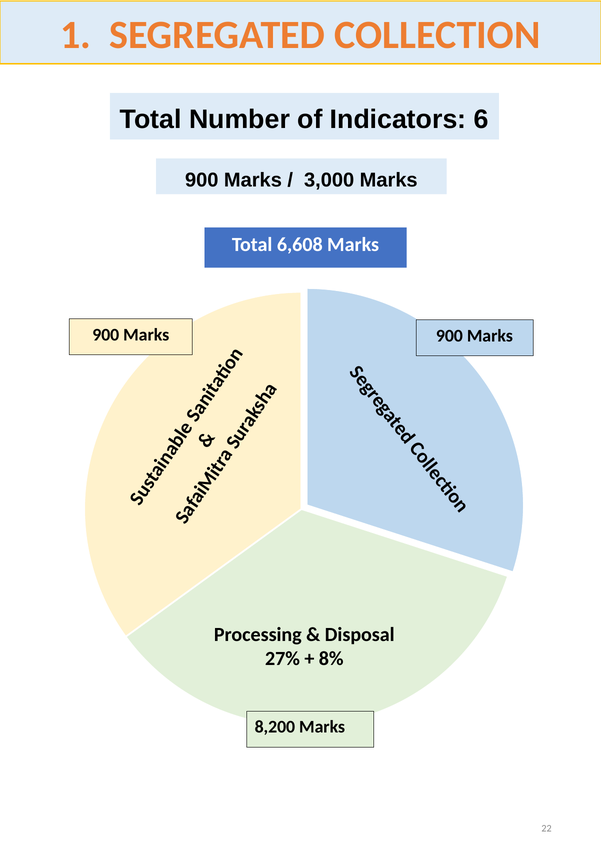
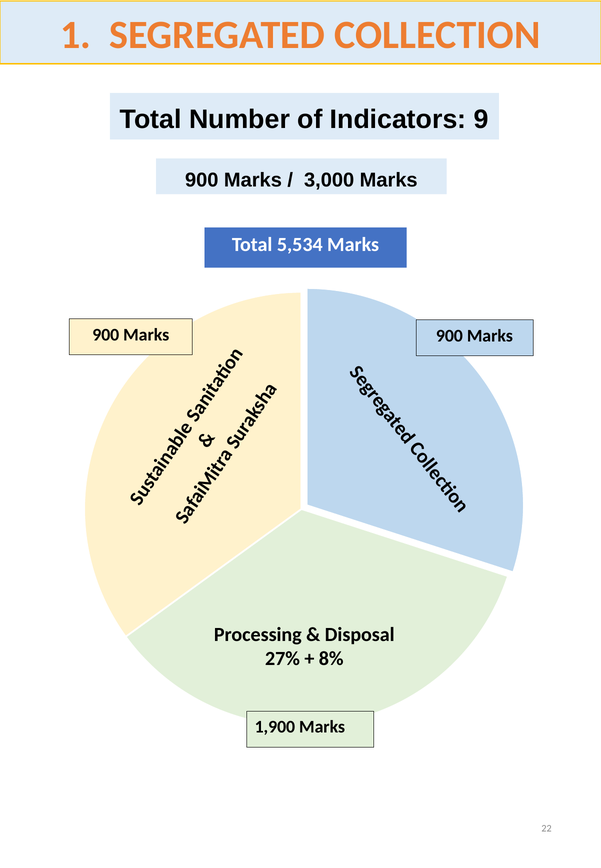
6: 6 -> 9
6,608: 6,608 -> 5,534
8,200: 8,200 -> 1,900
